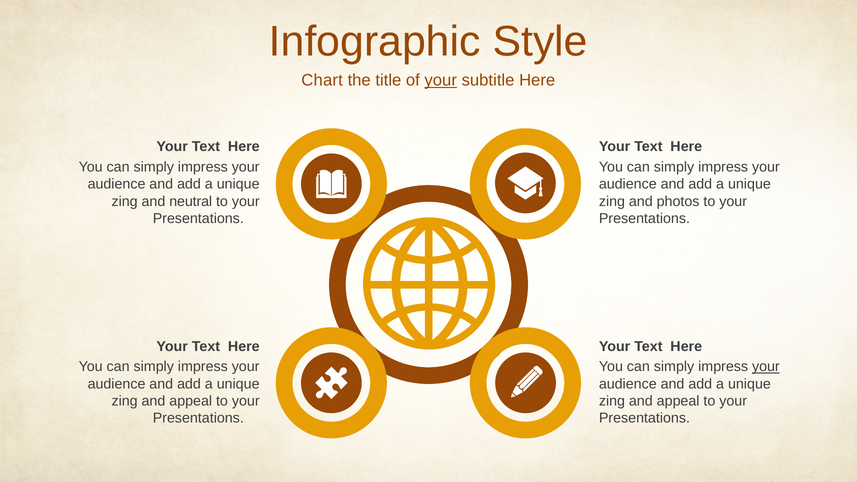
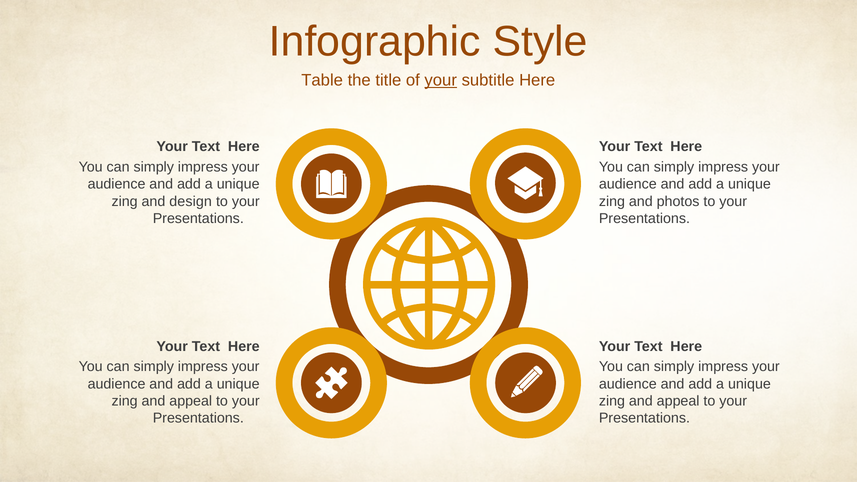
Chart: Chart -> Table
neutral: neutral -> design
your at (766, 367) underline: present -> none
